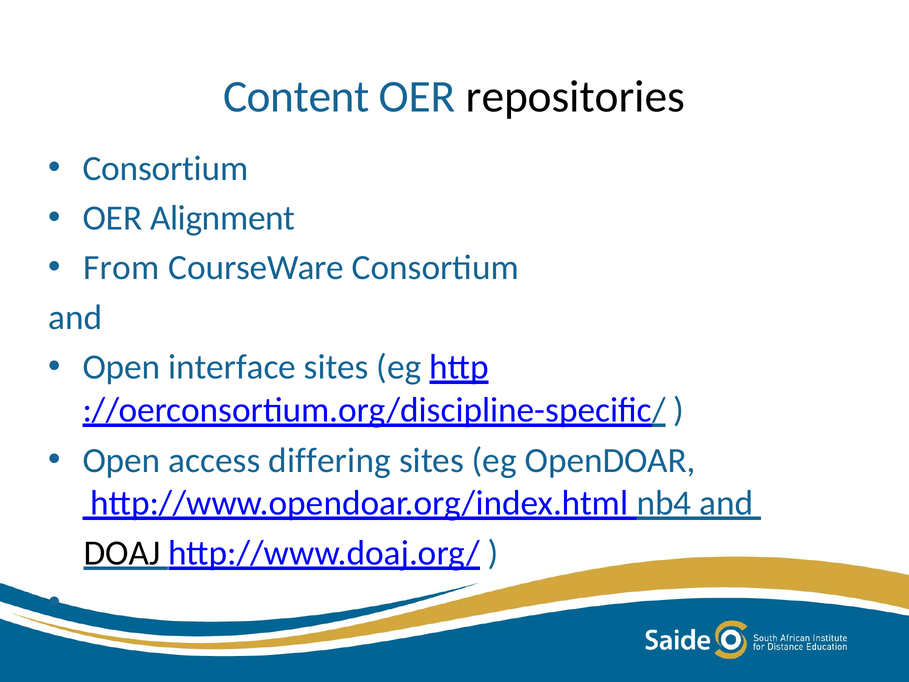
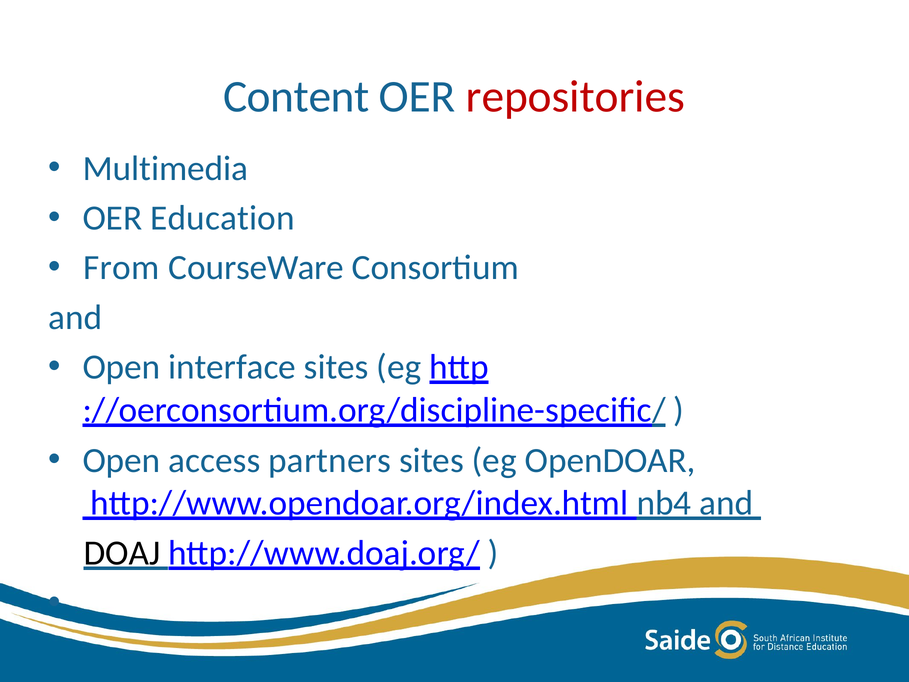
repositories colour: black -> red
Consortium at (166, 169): Consortium -> Multimedia
Alignment: Alignment -> Education
differing: differing -> partners
